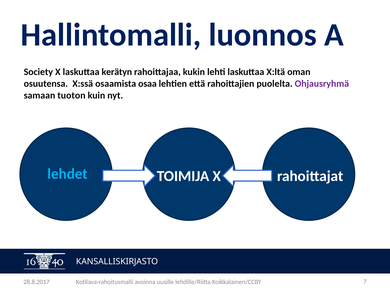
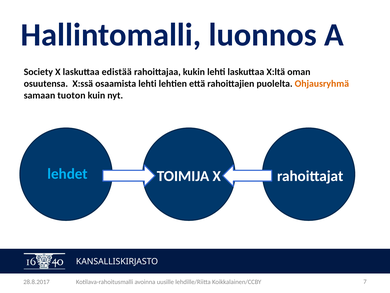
kerätyn: kerätyn -> edistää
osaamista osaa: osaa -> lehti
Ohjausryhmä colour: purple -> orange
